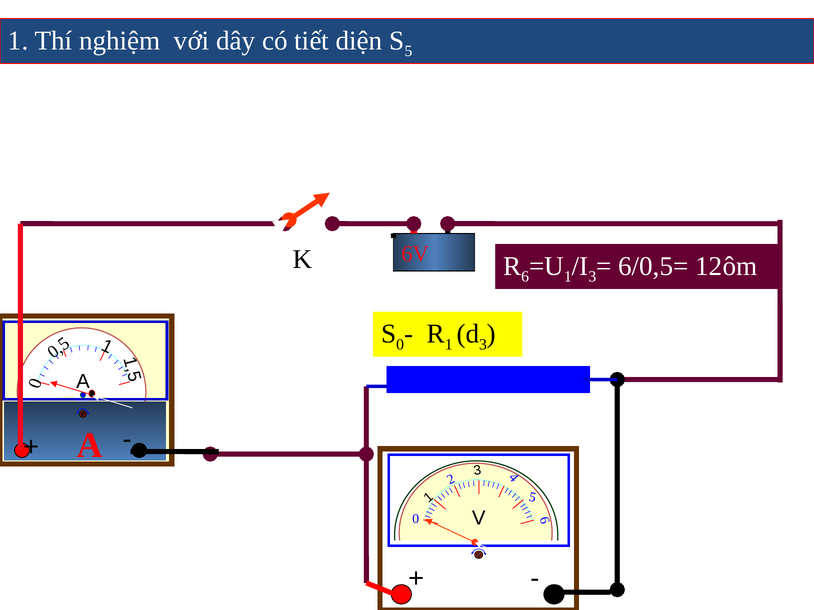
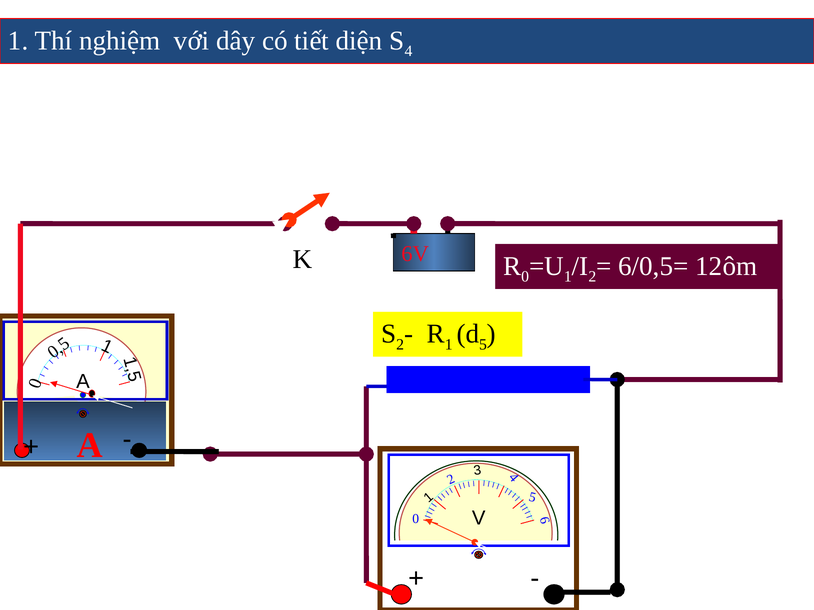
5 at (408, 51): 5 -> 4
6 at (525, 277): 6 -> 0
3 at (592, 277): 3 -> 2
0 at (400, 345): 0 -> 2
3 at (483, 345): 3 -> 5
